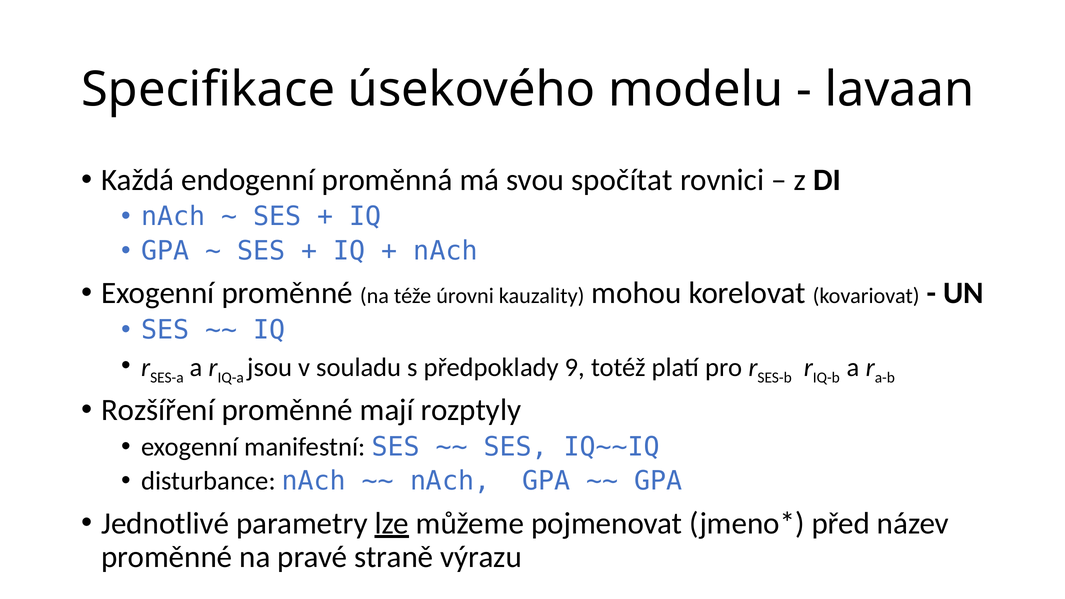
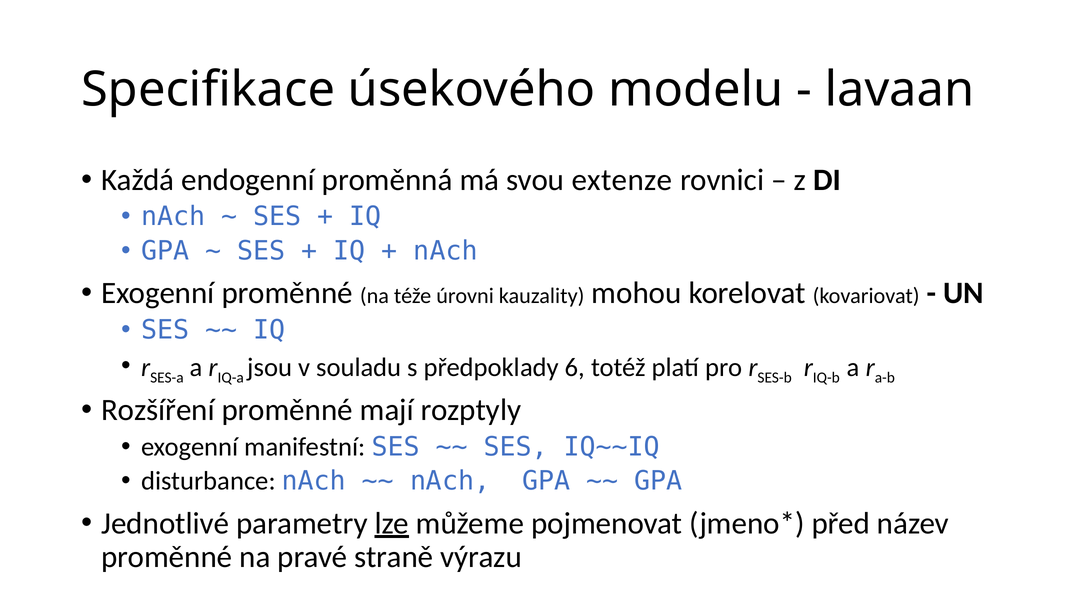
spočítat: spočítat -> extenze
9: 9 -> 6
